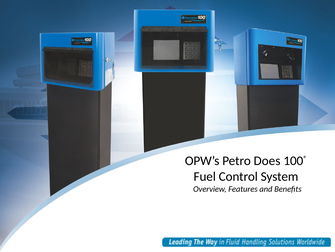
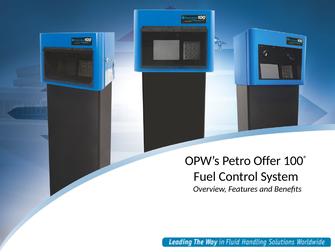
Does: Does -> Offer
